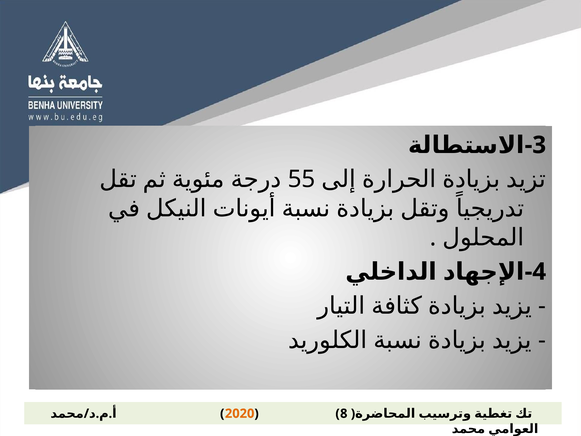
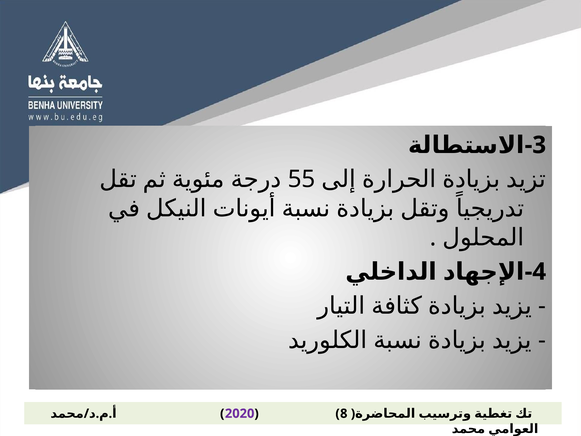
2020 colour: orange -> purple
